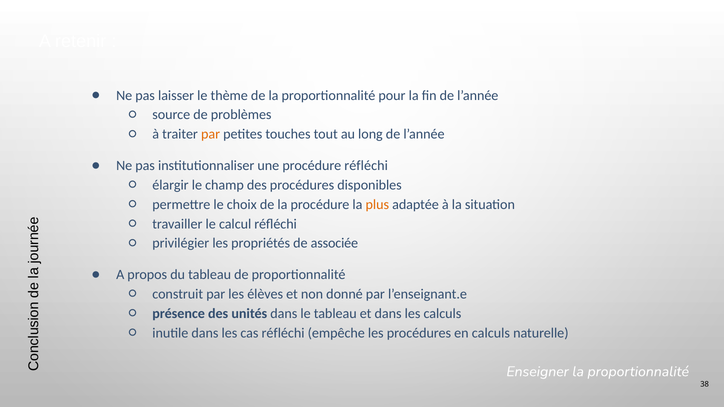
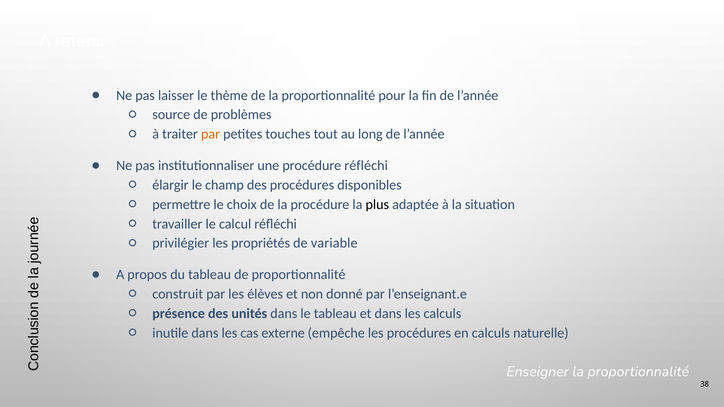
plus colour: orange -> black
associée: associée -> variable
cas réfléchi: réfléchi -> externe
